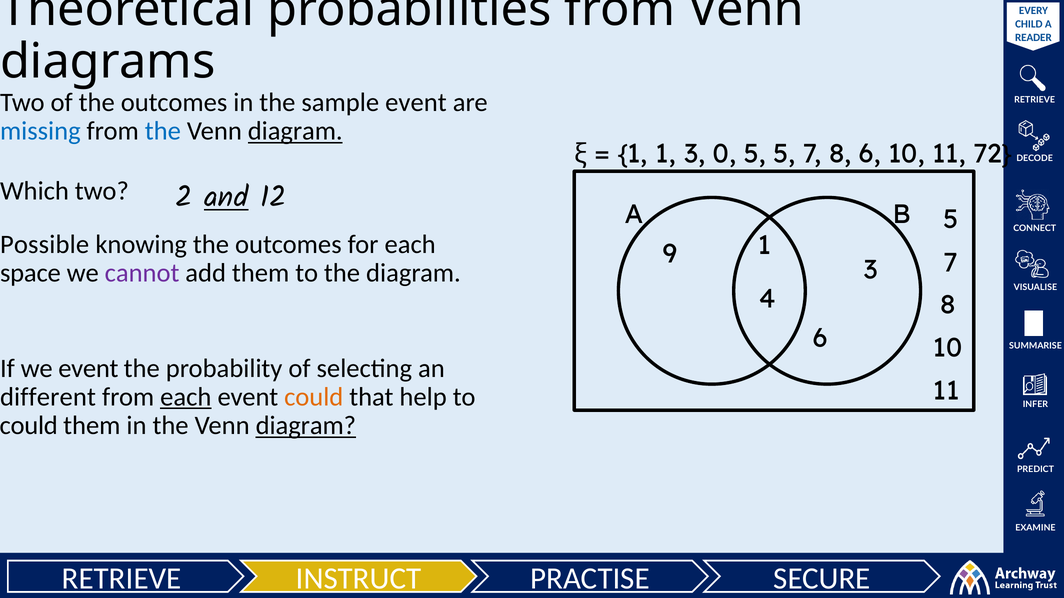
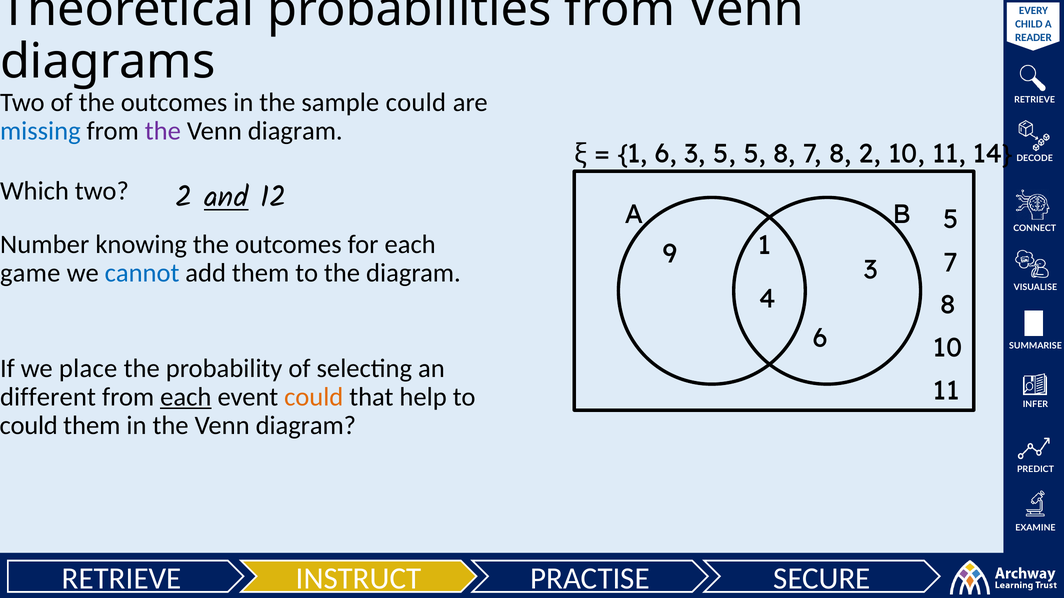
sample event: event -> could
the at (163, 131) colour: blue -> purple
diagram at (295, 131) underline: present -> none
1 1: 1 -> 6
3 0: 0 -> 5
5 at (784, 154): 5 -> 8
8 6: 6 -> 2
72: 72 -> 14
Possible: Possible -> Number
space: space -> game
cannot colour: purple -> blue
we event: event -> place
diagram at (306, 426) underline: present -> none
